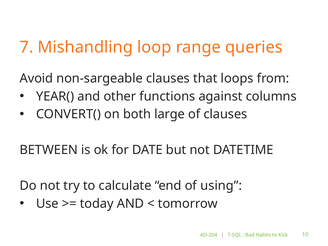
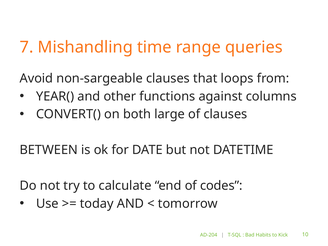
loop: loop -> time
using: using -> codes
